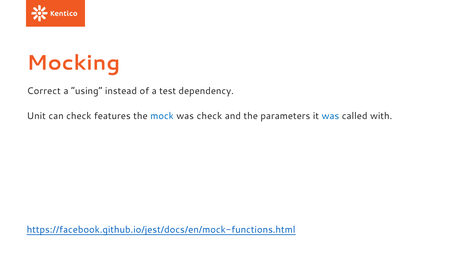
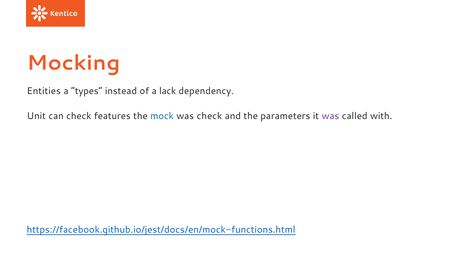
Correct: Correct -> Entities
using: using -> types
test: test -> lack
was at (330, 116) colour: blue -> purple
